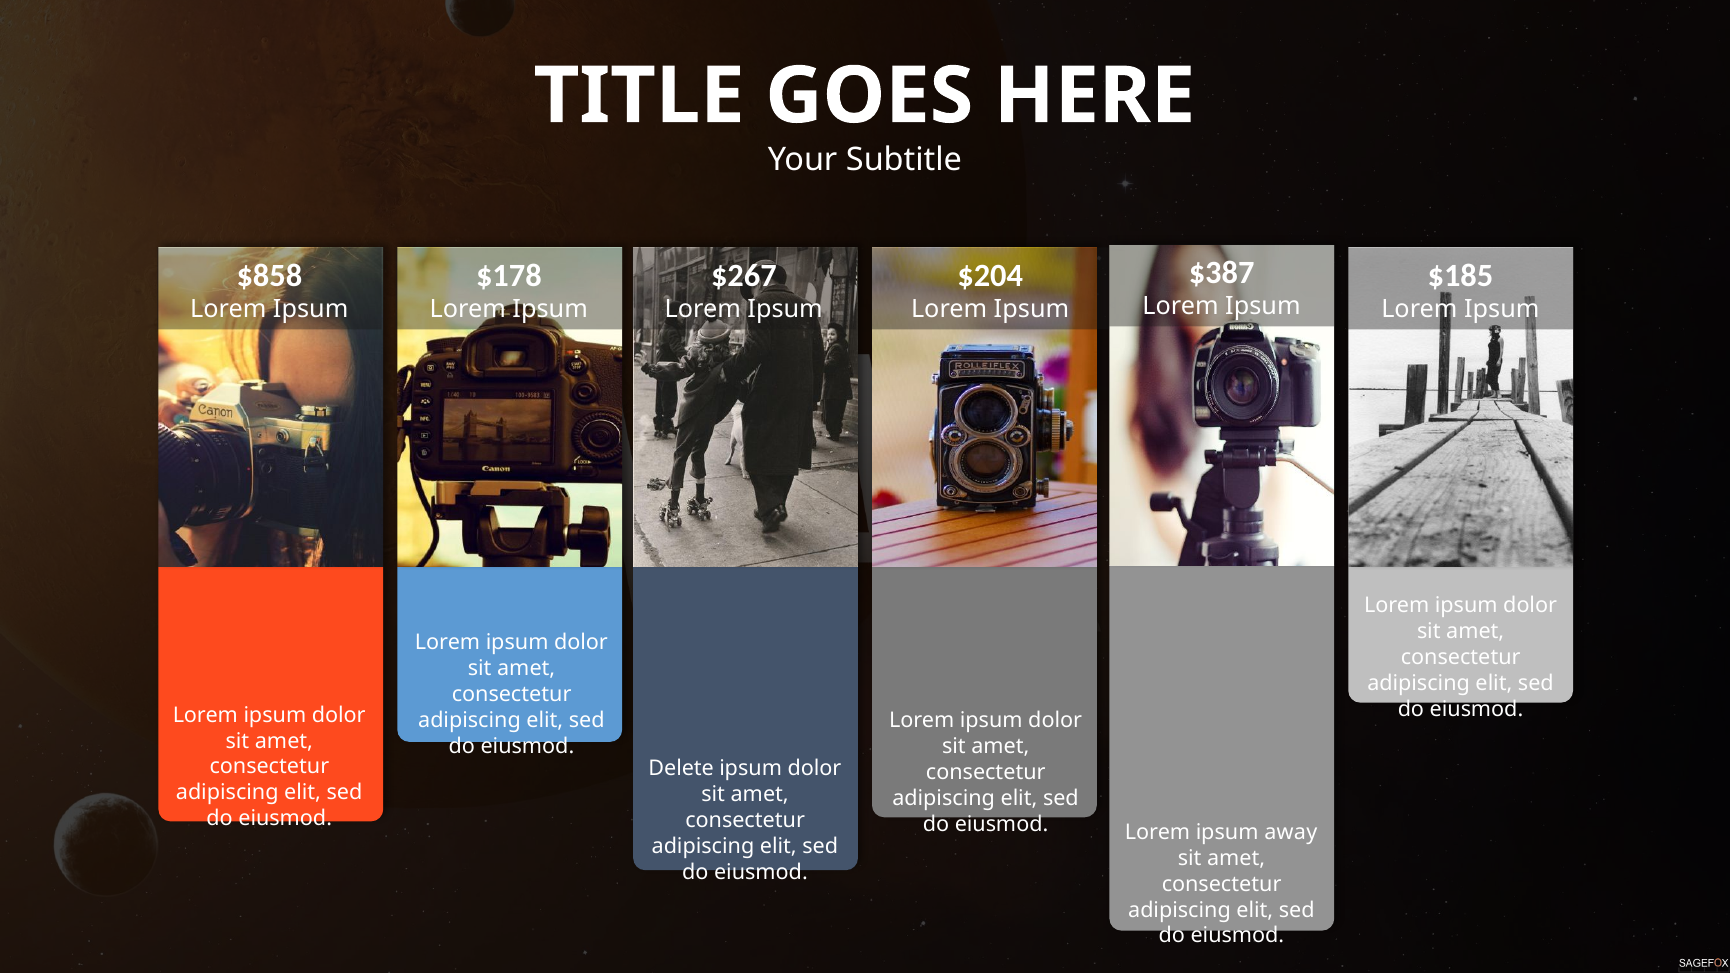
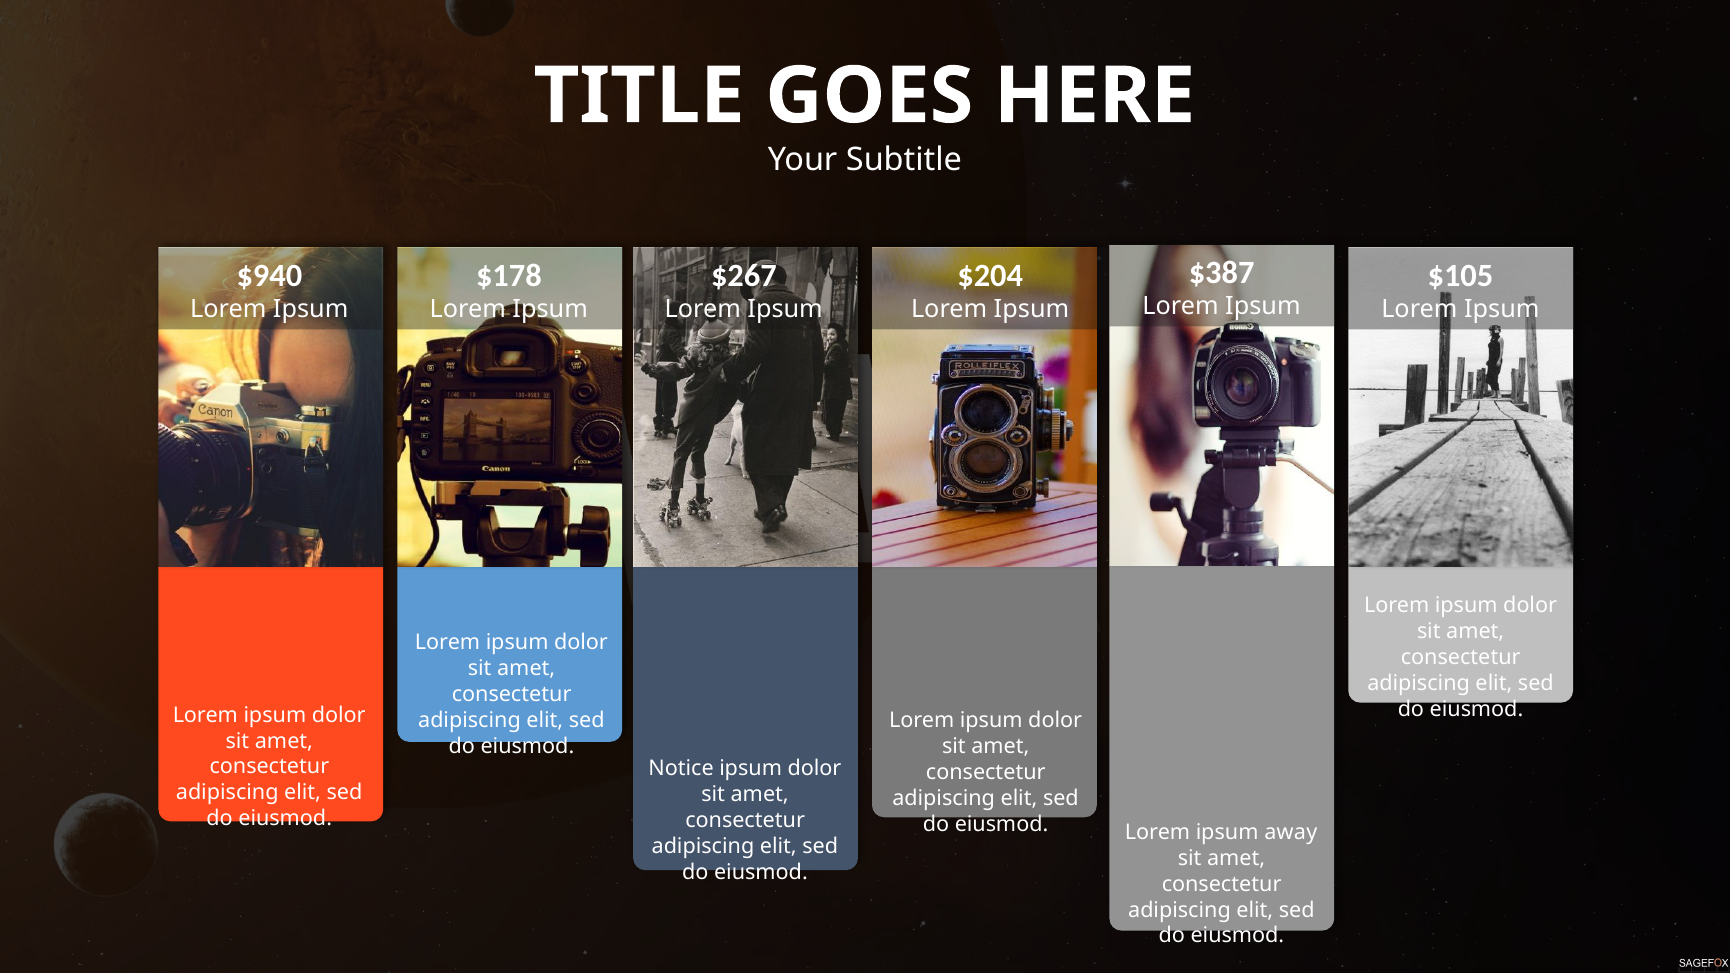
$858: $858 -> $940
$185: $185 -> $105
Delete: Delete -> Notice
